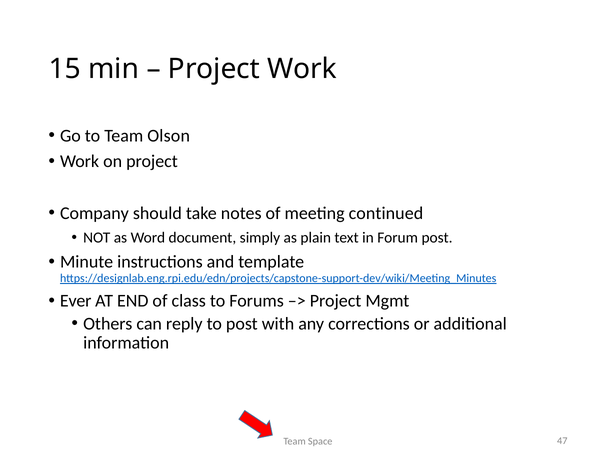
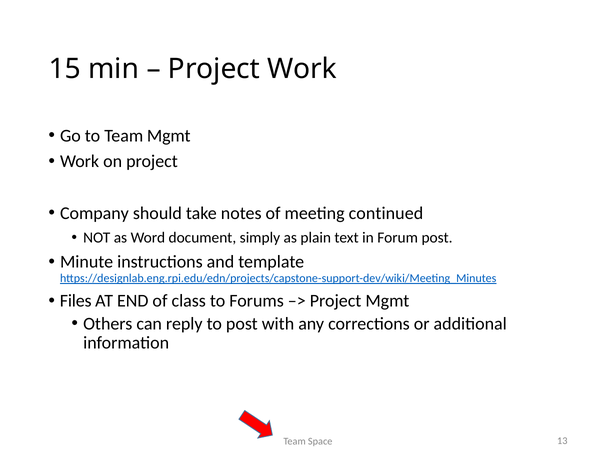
Team Olson: Olson -> Mgmt
Ever: Ever -> Files
47: 47 -> 13
